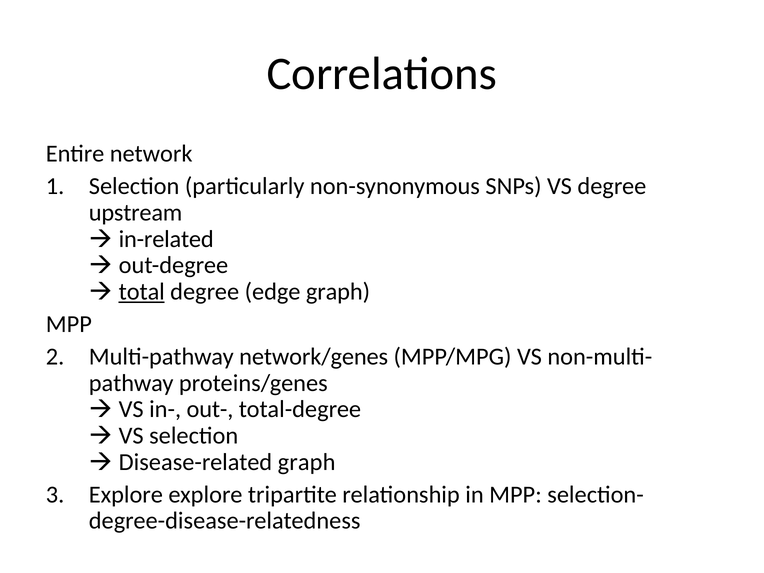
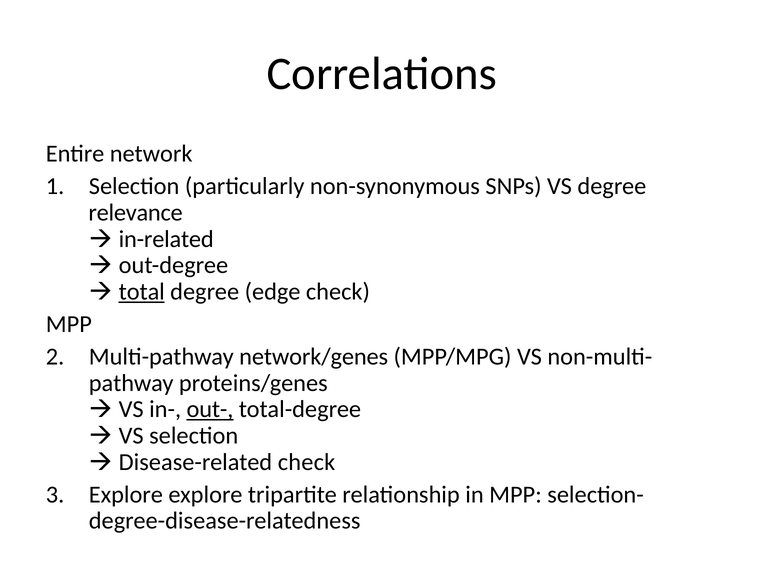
upstream: upstream -> relevance
edge graph: graph -> check
out- underline: none -> present
Disease-related graph: graph -> check
